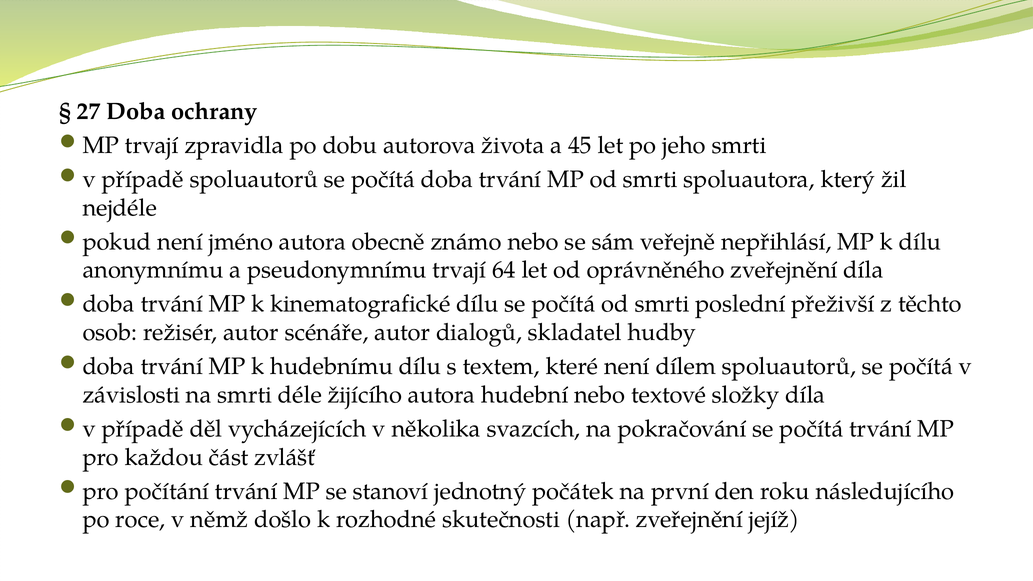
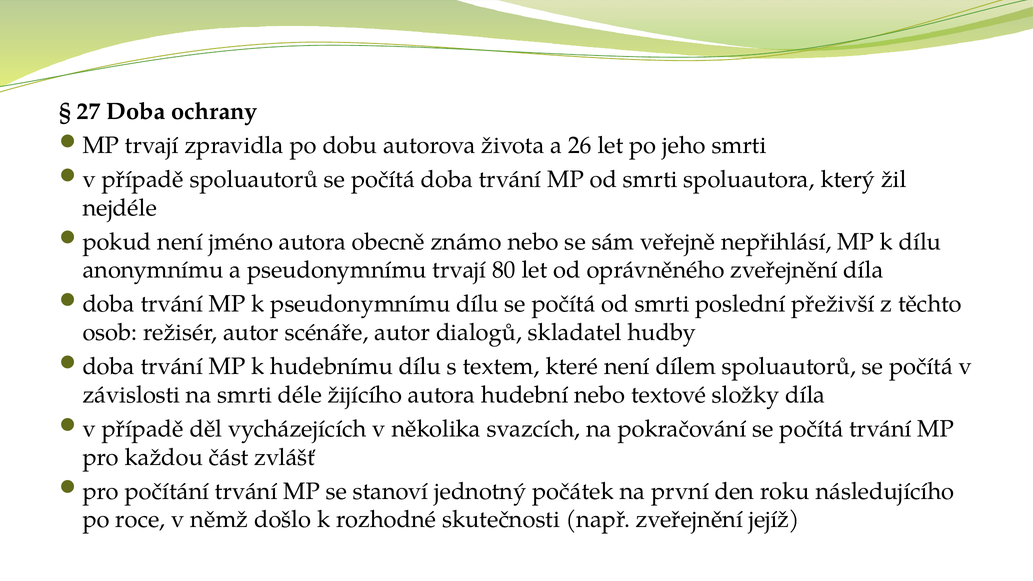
45: 45 -> 26
64: 64 -> 80
k kinematografické: kinematografické -> pseudonymnímu
